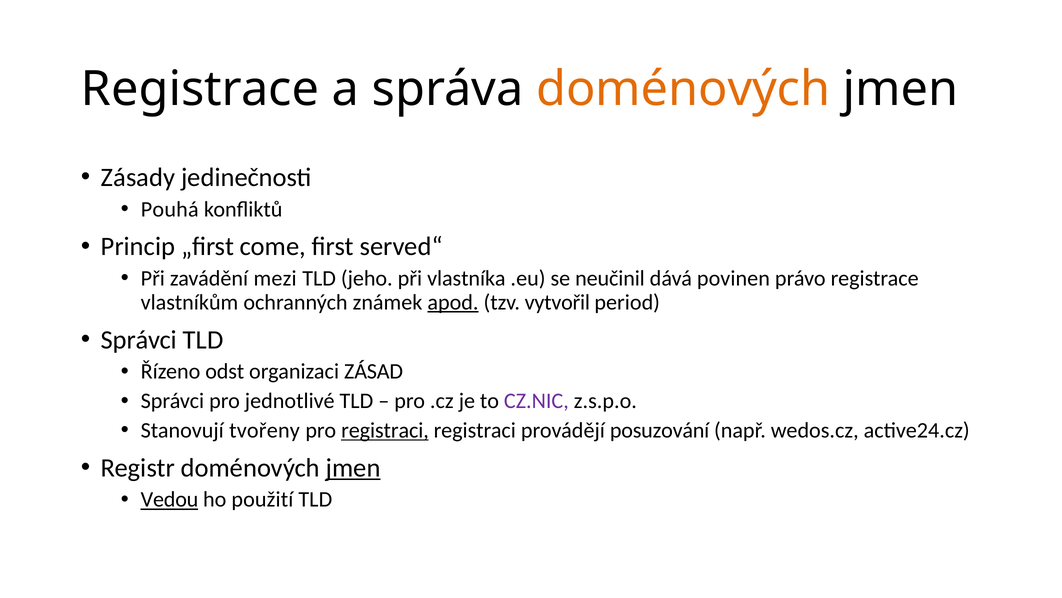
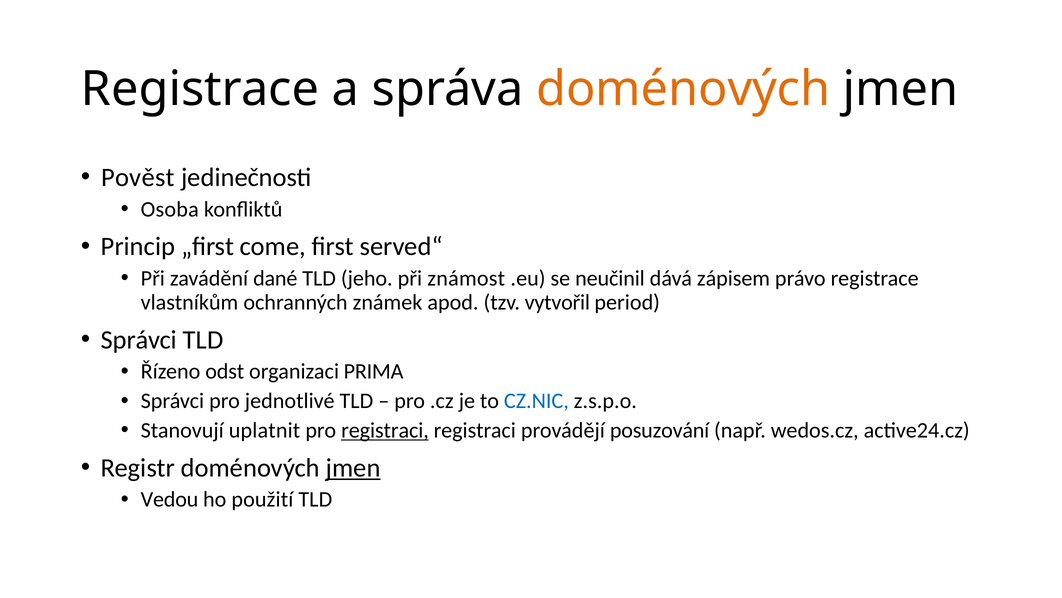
Zásady: Zásady -> Pověst
Pouhá: Pouhá -> Osoba
mezi: mezi -> dané
vlastníka: vlastníka -> známost
povinen: povinen -> zápisem
apod underline: present -> none
ZÁSAD: ZÁSAD -> PRIMA
CZ.NIC colour: purple -> blue
tvořeny: tvořeny -> uplatnit
Vedou underline: present -> none
